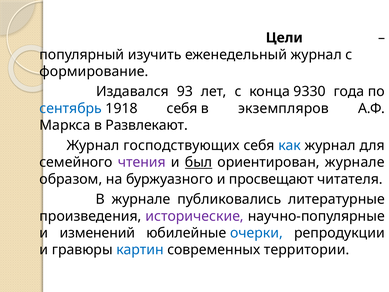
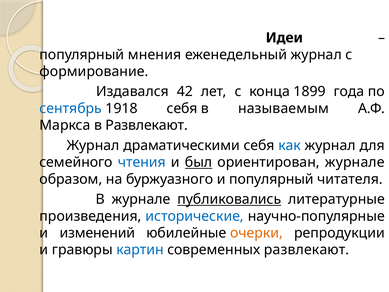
Цели: Цели -> Идеи
изучить: изучить -> мнения
93: 93 -> 42
9330: 9330 -> 1899
экземпляров: экземпляров -> называемым
господствующих: господствующих -> драматическими
чтения colour: purple -> blue
и просвещают: просвещают -> популярный
публиковались underline: none -> present
исторические colour: purple -> blue
очерки colour: blue -> orange
современных территории: территории -> развлекают
